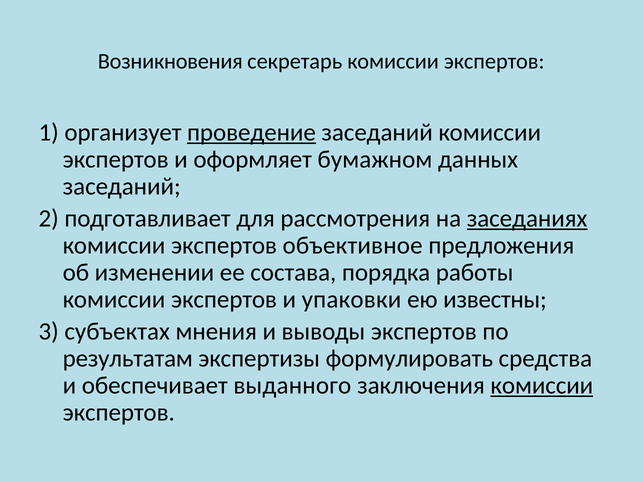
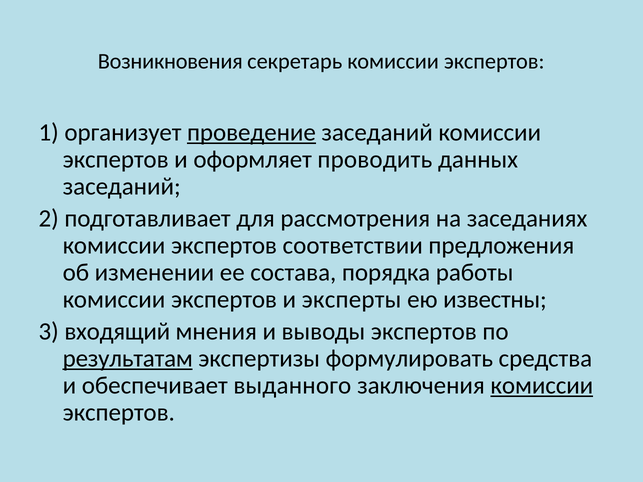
бумажном: бумажном -> проводить
заседаниях underline: present -> none
объективное: объективное -> соответствии
упаковки: упаковки -> эксперты
субъектах: субъектах -> входящий
результатам underline: none -> present
